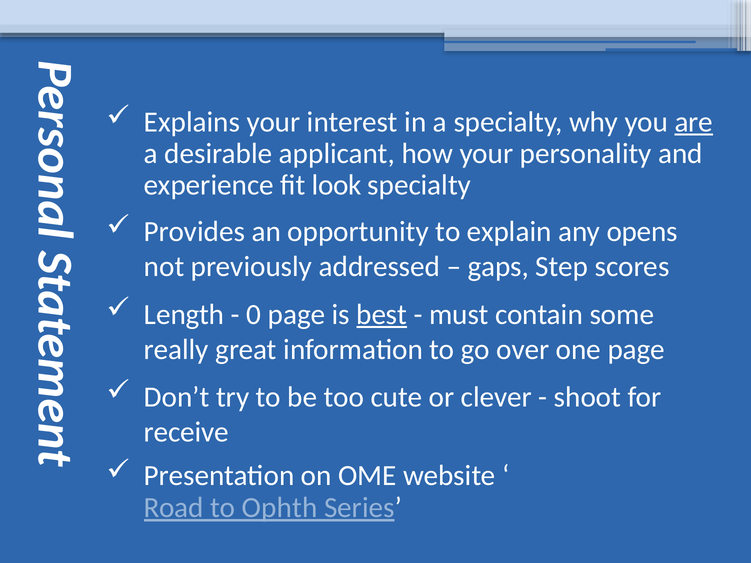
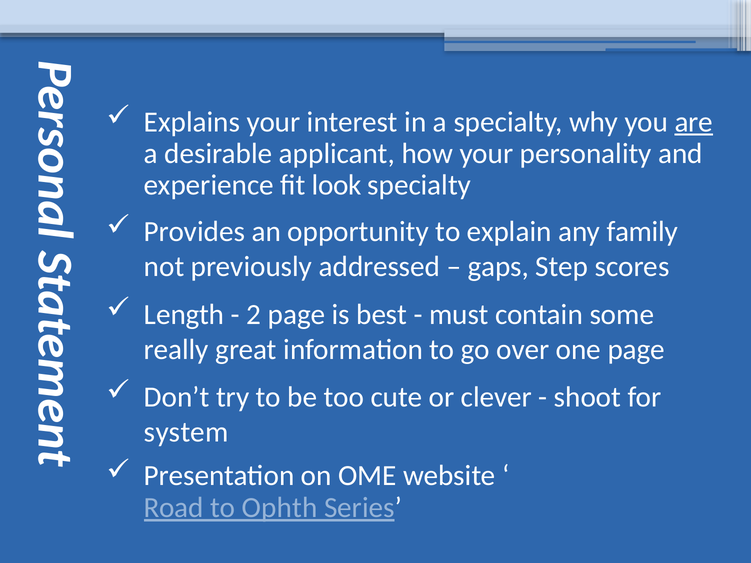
opens: opens -> family
0: 0 -> 2
best underline: present -> none
receive: receive -> system
